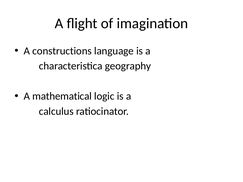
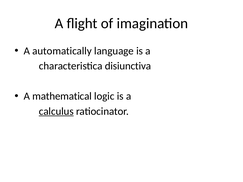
constructions: constructions -> automatically
geography: geography -> disiunctiva
calculus underline: none -> present
